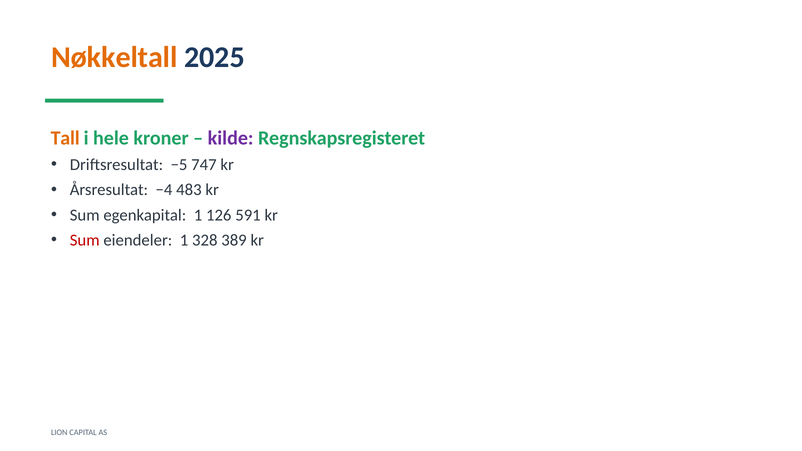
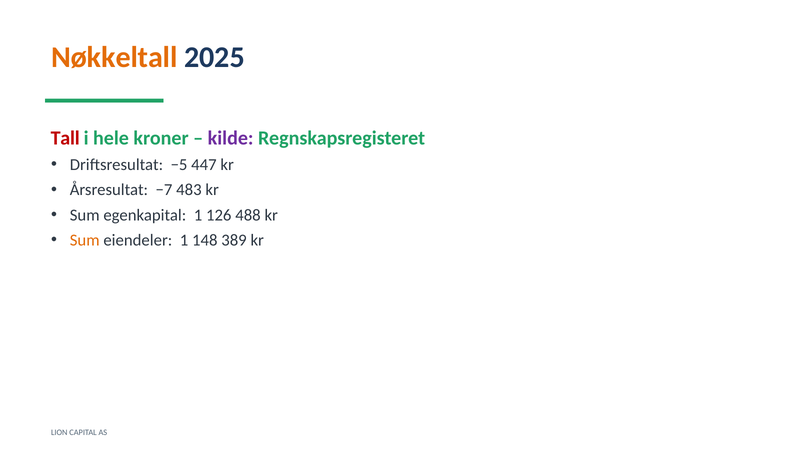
Tall colour: orange -> red
747: 747 -> 447
−4: −4 -> −7
591: 591 -> 488
Sum at (85, 240) colour: red -> orange
328: 328 -> 148
